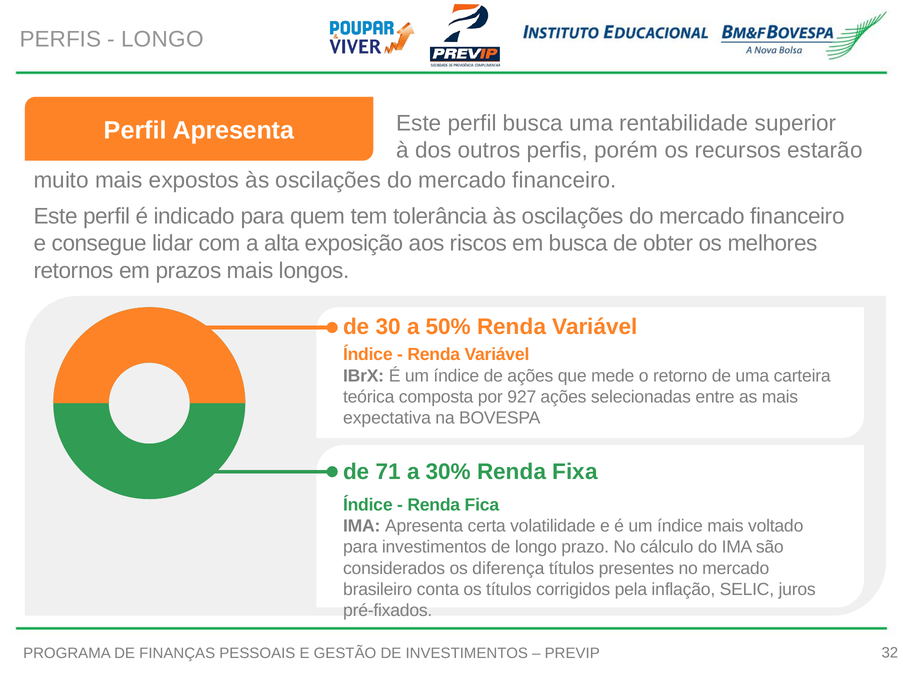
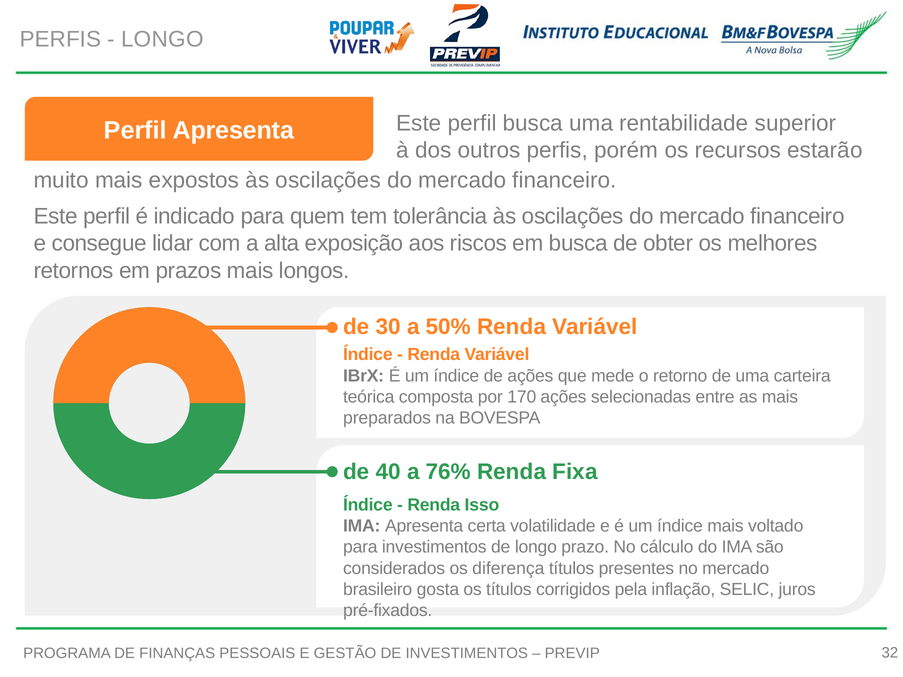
927: 927 -> 170
expectativa: expectativa -> preparados
71: 71 -> 40
30%: 30% -> 76%
Fica: Fica -> Isso
conta: conta -> gosta
